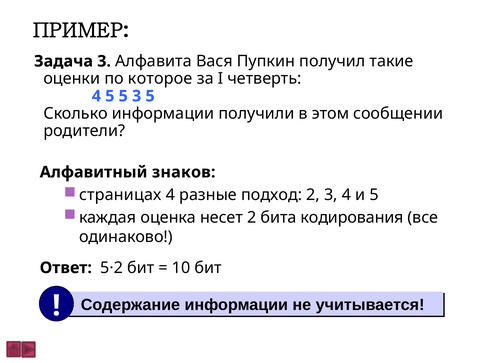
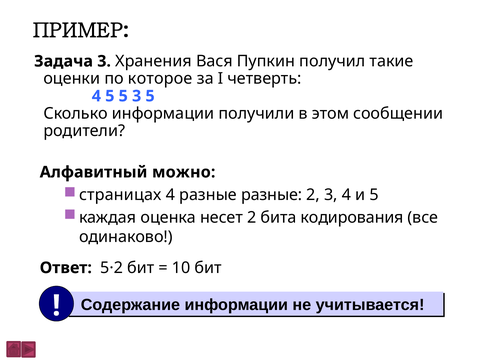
Алфавита: Алфавита -> Хранения
знаков: знаков -> можно
разные подход: подход -> разные
